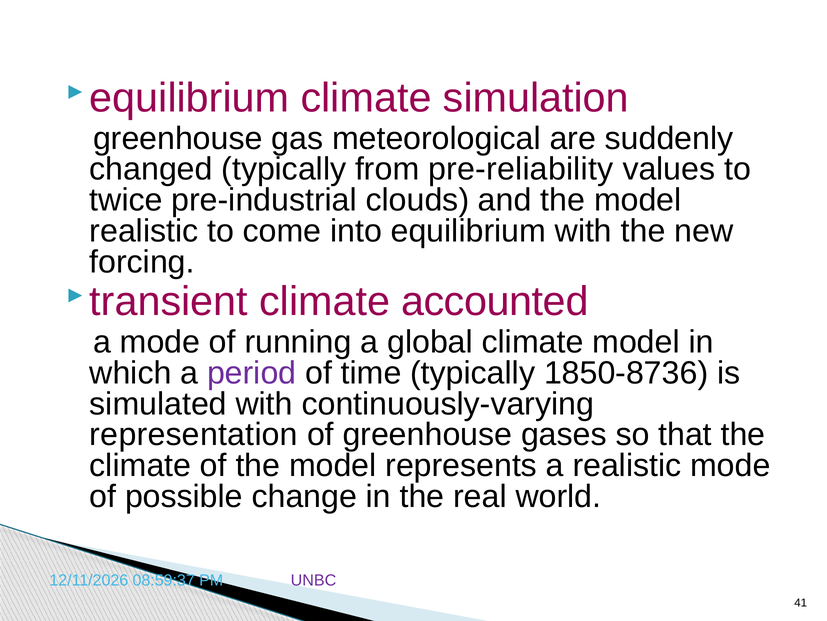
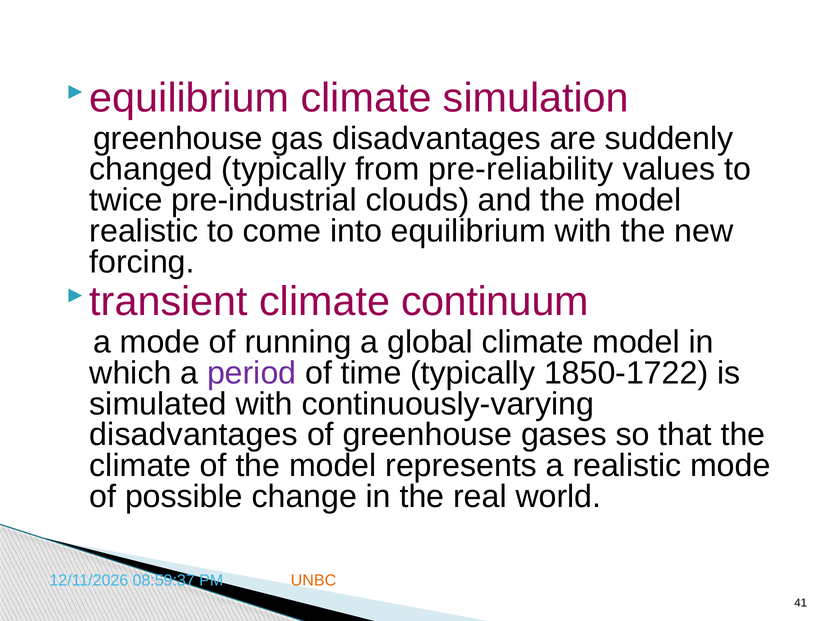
gas meteorological: meteorological -> disadvantages
accounted: accounted -> continuum
1850-8736: 1850-8736 -> 1850-1722
representation at (194, 434): representation -> disadvantages
UNBC colour: purple -> orange
